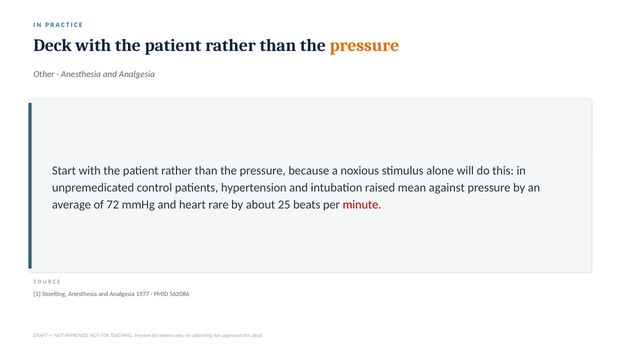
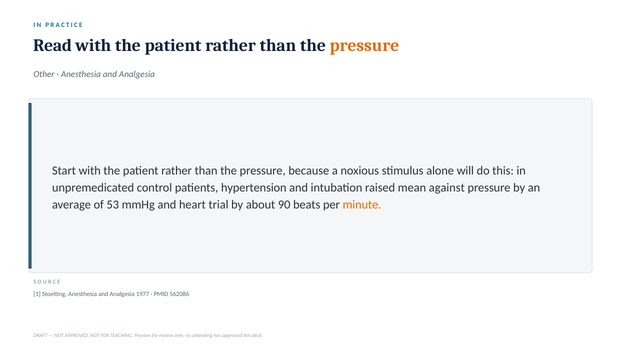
Deck at (53, 46): Deck -> Read
72: 72 -> 53
rare: rare -> trial
25: 25 -> 90
minute colour: red -> orange
